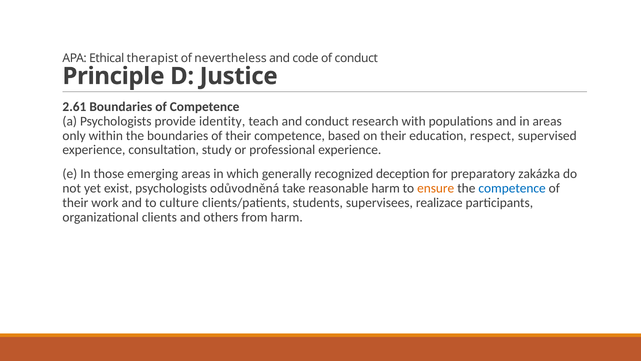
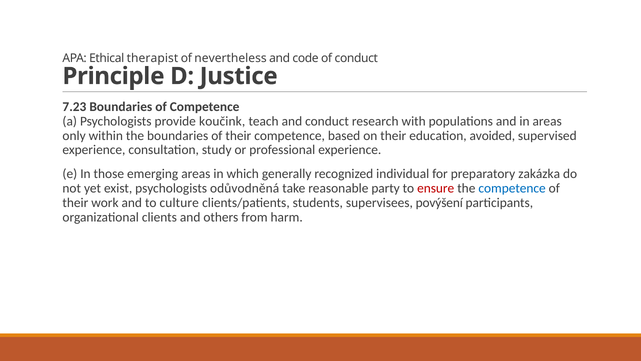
2.61: 2.61 -> 7.23
identity: identity -> koučink
respect: respect -> avoided
deception: deception -> individual
reasonable harm: harm -> party
ensure colour: orange -> red
realizace: realizace -> povýšení
